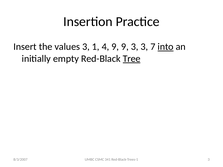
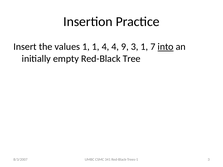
values 3: 3 -> 1
4 9: 9 -> 4
3 3: 3 -> 1
Tree underline: present -> none
